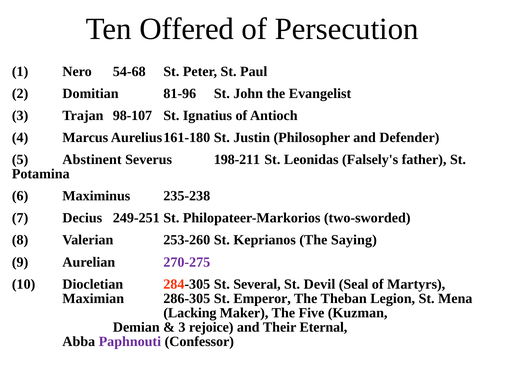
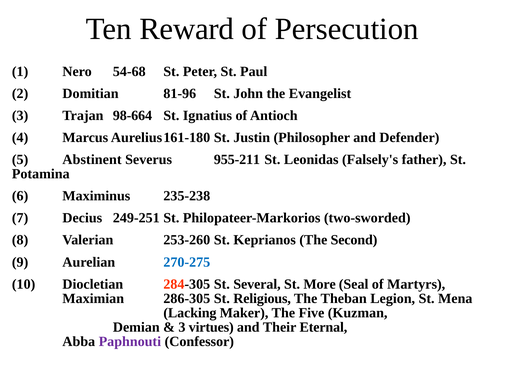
Offered: Offered -> Reward
98-107: 98-107 -> 98-664
198-211: 198-211 -> 955-211
Saying: Saying -> Second
270-275 colour: purple -> blue
Devil: Devil -> More
Emperor: Emperor -> Religious
rejoice: rejoice -> virtues
